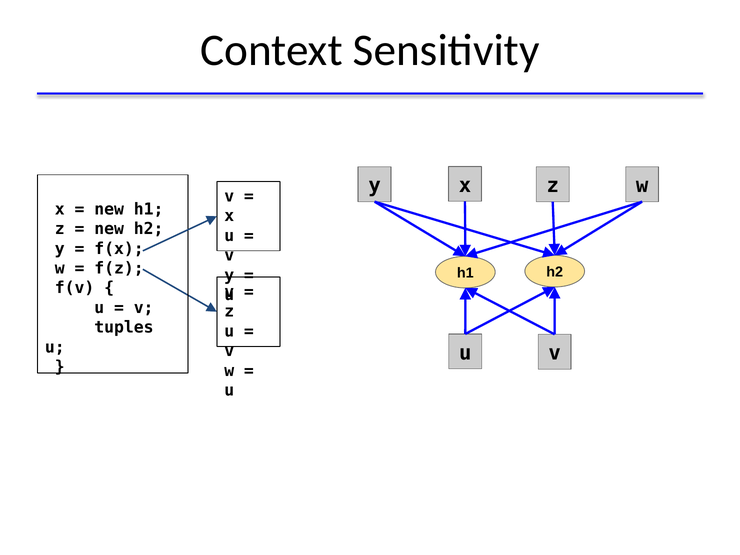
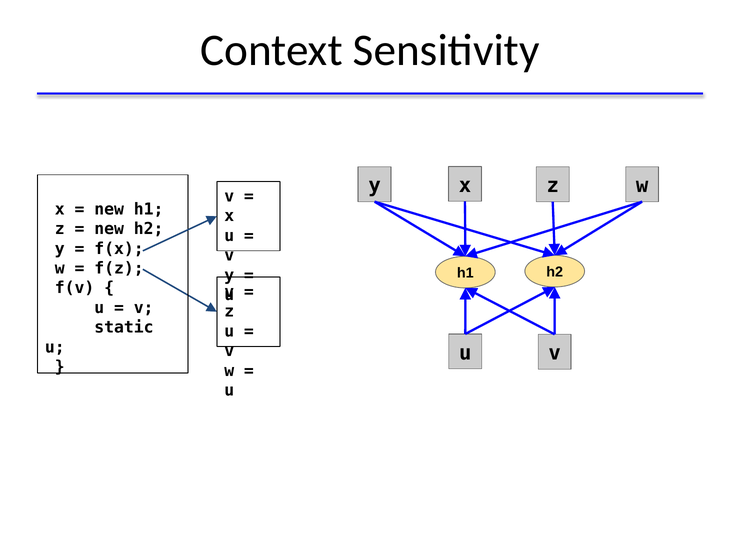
tuples: tuples -> static
